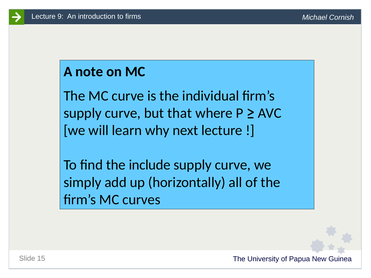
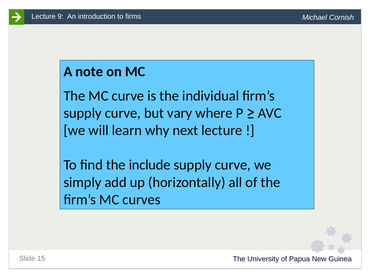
that: that -> vary
